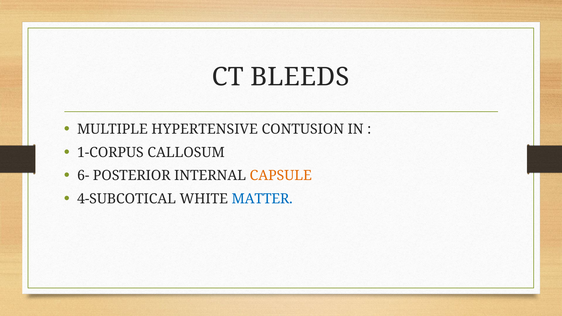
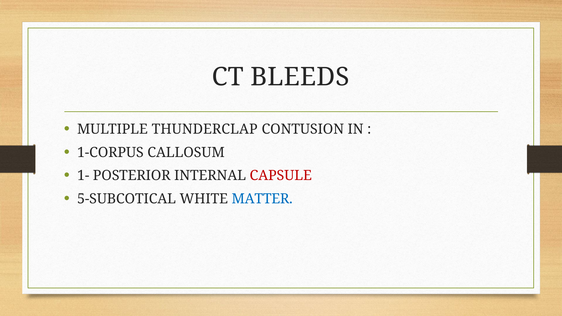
HYPERTENSIVE: HYPERTENSIVE -> THUNDERCLAP
6-: 6- -> 1-
CAPSULE colour: orange -> red
4-SUBCOTICAL: 4-SUBCOTICAL -> 5-SUBCOTICAL
